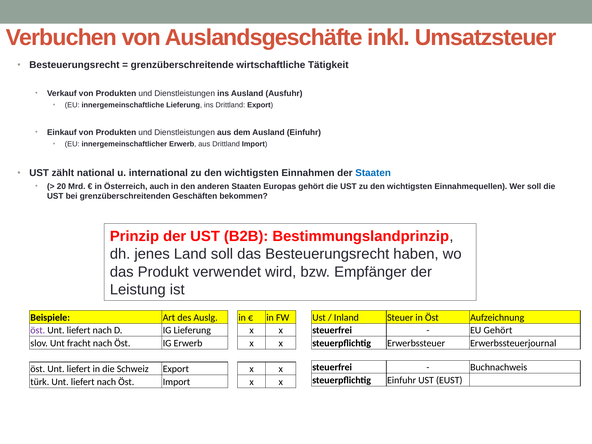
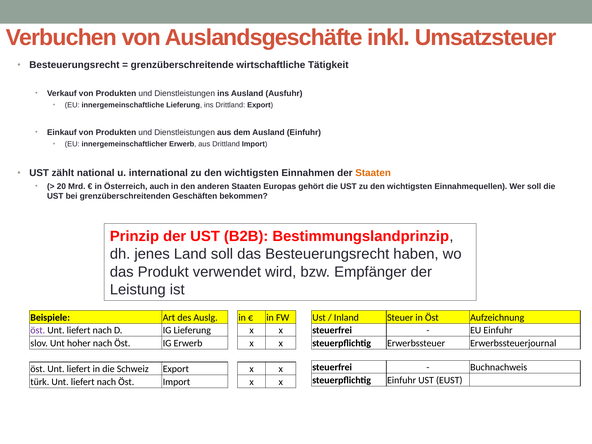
Staaten at (373, 173) colour: blue -> orange
EU Gehört: Gehört -> Einfuhr
fracht: fracht -> hoher
